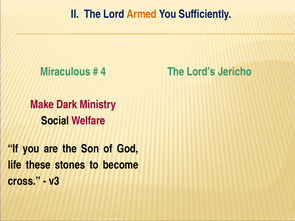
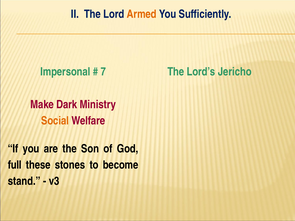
Miraculous: Miraculous -> Impersonal
4: 4 -> 7
Social colour: black -> orange
life: life -> full
cross: cross -> stand
